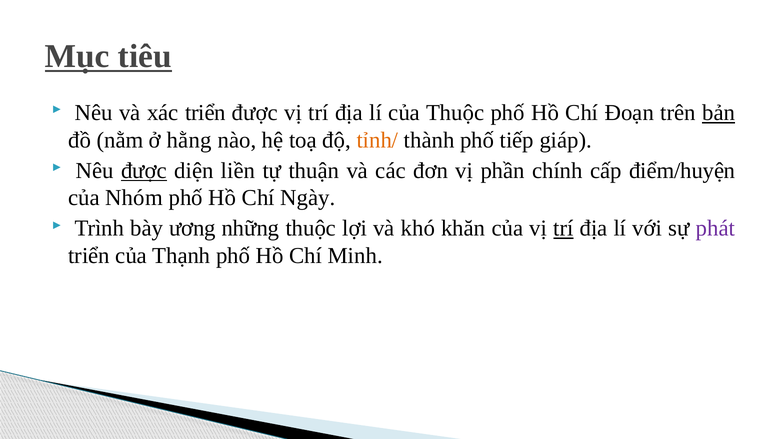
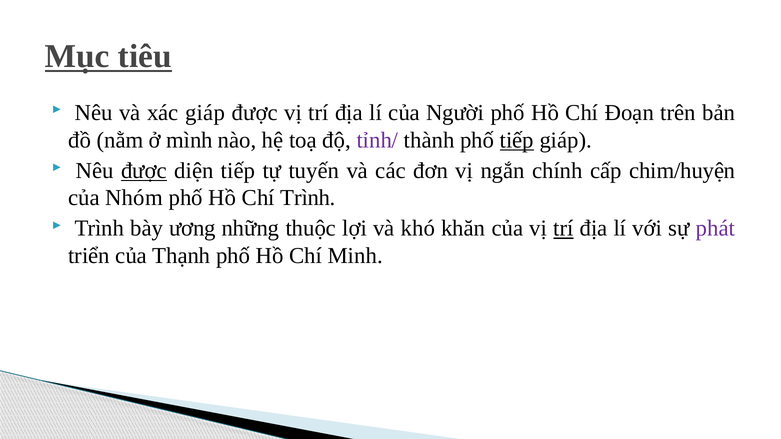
xác triển: triển -> giáp
của Thuộc: Thuộc -> Người
bản underline: present -> none
hằng: hằng -> mình
tỉnh/ colour: orange -> purple
tiếp at (517, 140) underline: none -> present
diện liền: liền -> tiếp
thuận: thuận -> tuyến
phần: phần -> ngắn
điểm/huyện: điểm/huyện -> chim/huyện
Chí Ngày: Ngày -> Trình
